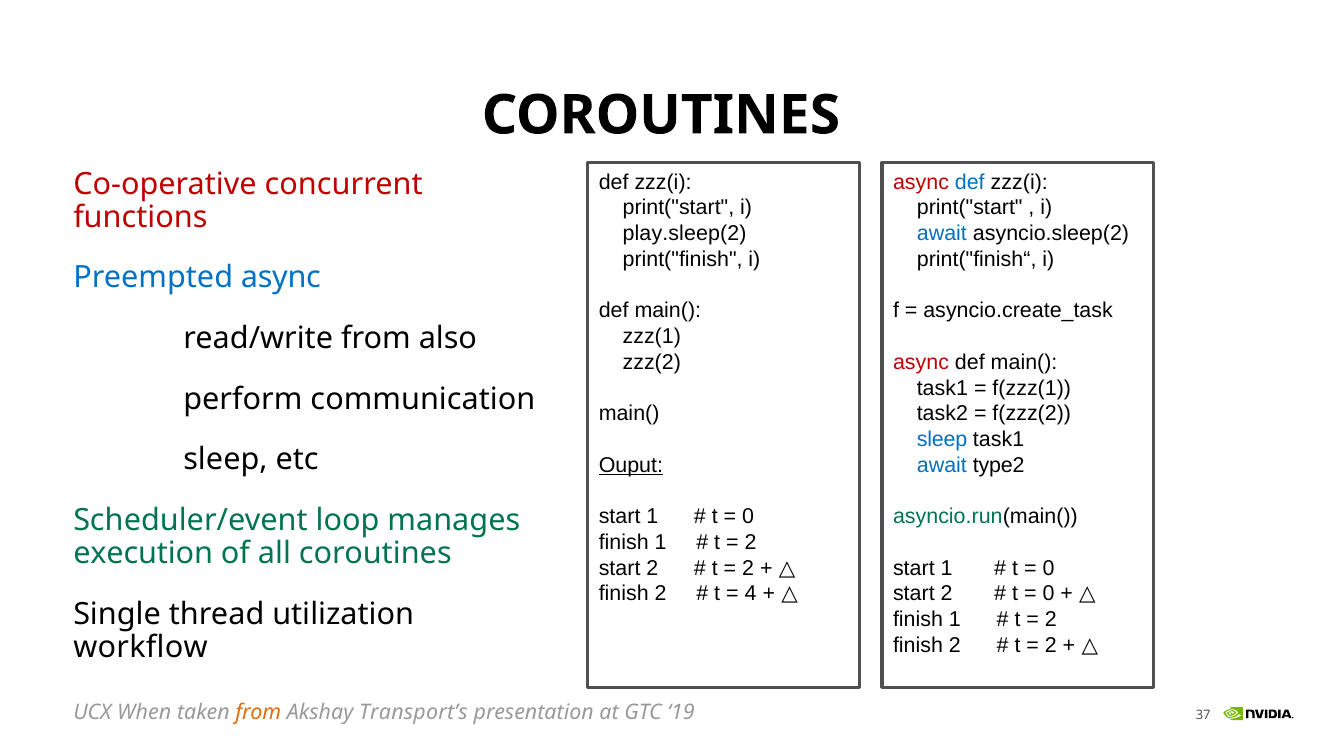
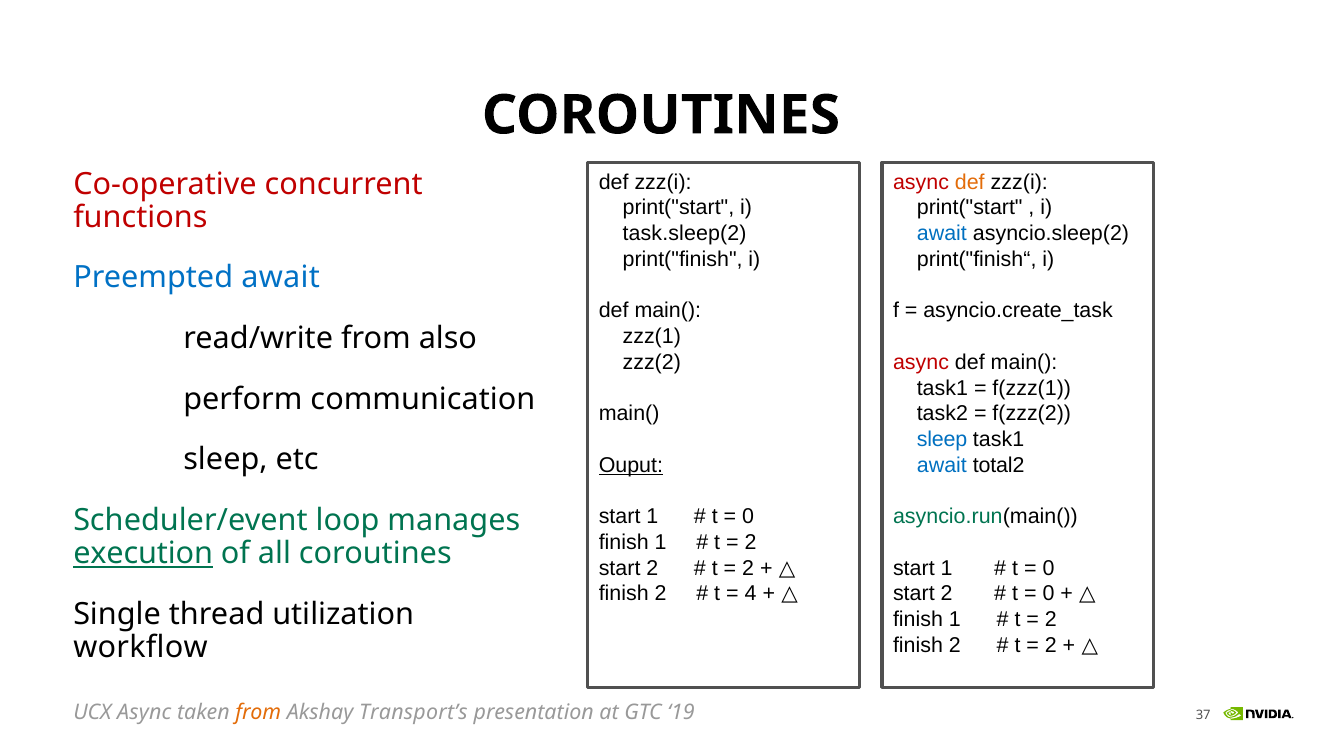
def at (970, 182) colour: blue -> orange
play.sleep(2: play.sleep(2 -> task.sleep(2
Preempted async: async -> await
type2: type2 -> total2
execution underline: none -> present
UCX When: When -> Async
